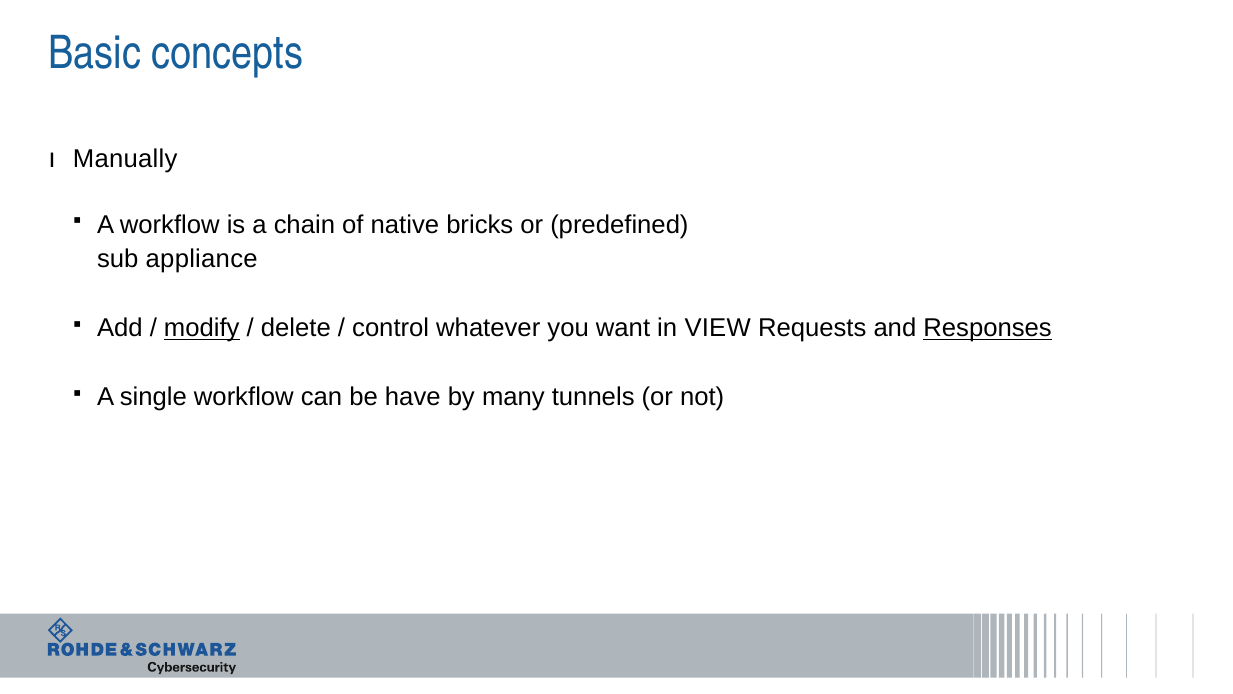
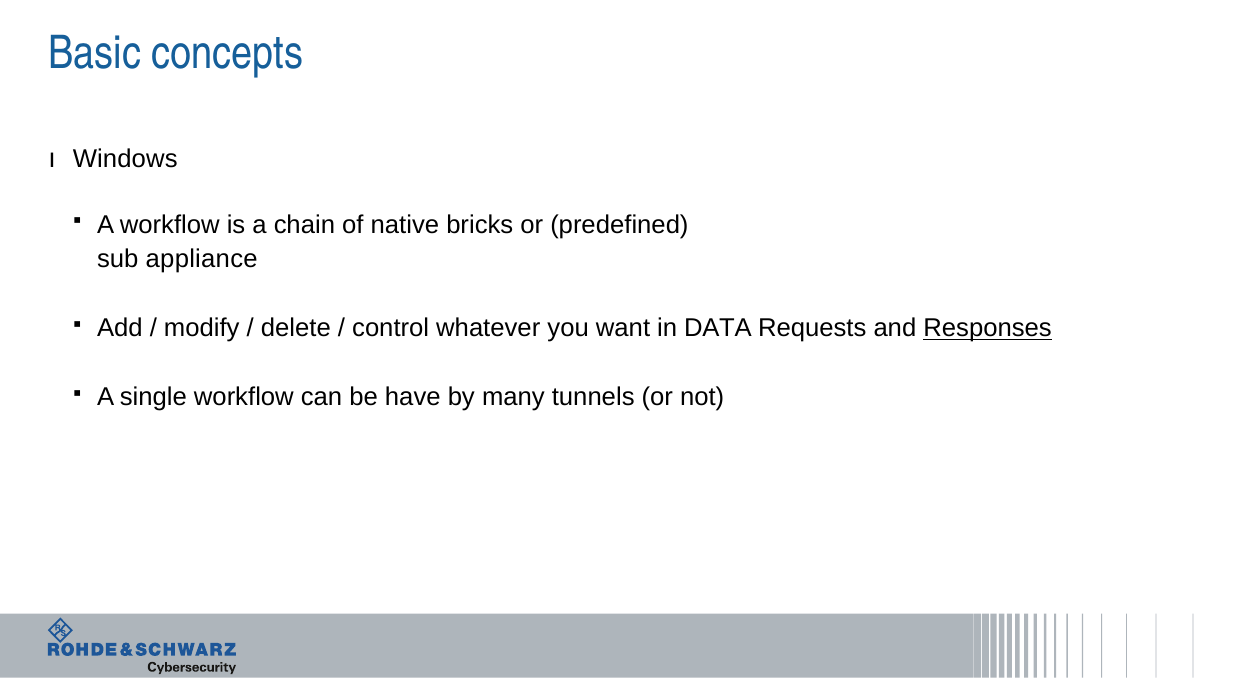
Manually: Manually -> Windows
modify underline: present -> none
VIEW: VIEW -> DATA
